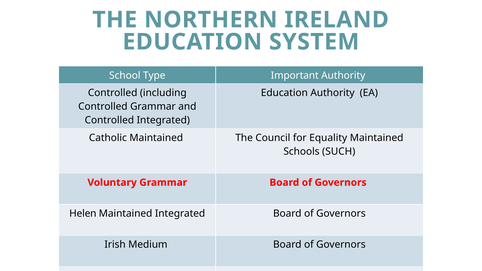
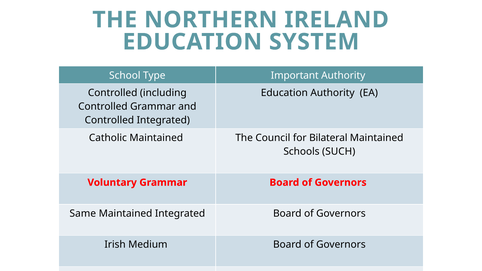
Equality: Equality -> Bilateral
Helen: Helen -> Same
